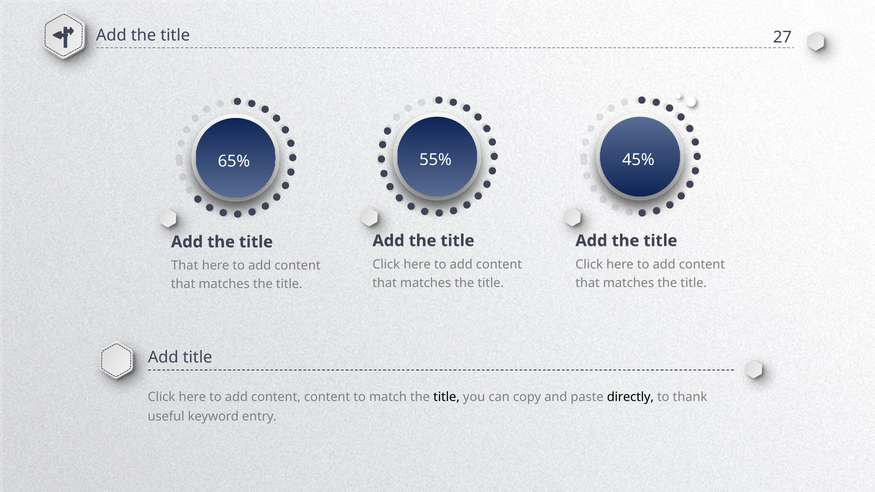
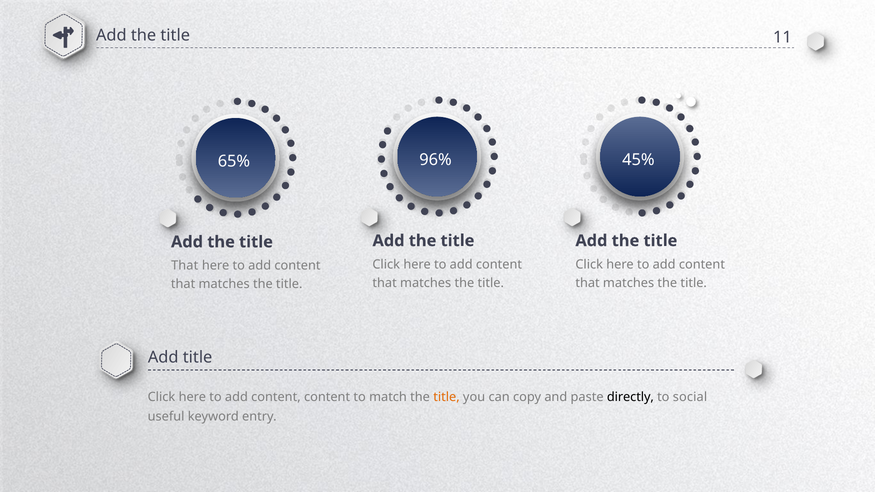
27: 27 -> 11
55%: 55% -> 96%
title at (447, 397) colour: black -> orange
thank: thank -> social
